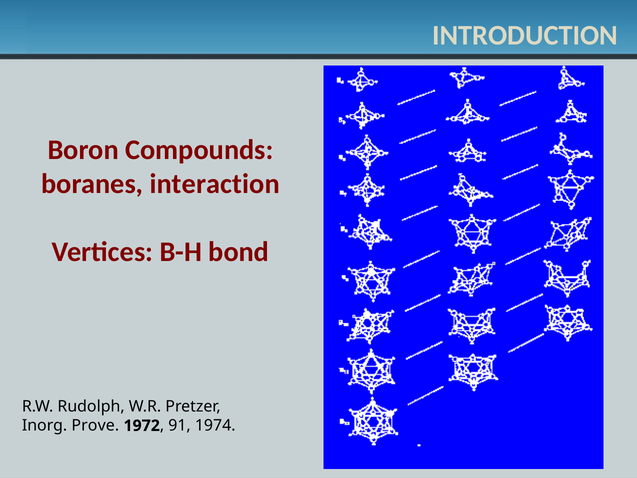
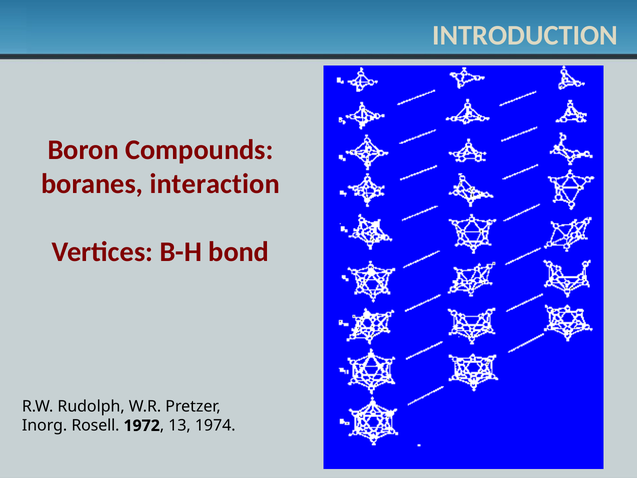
Prove: Prove -> Rosell
91: 91 -> 13
